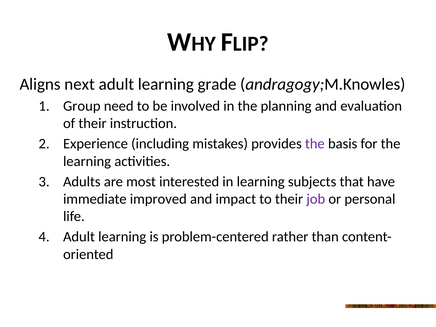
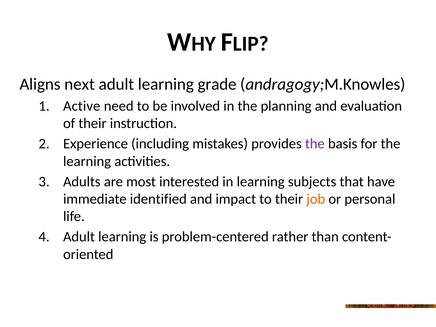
Group: Group -> Active
improved: improved -> identified
job colour: purple -> orange
